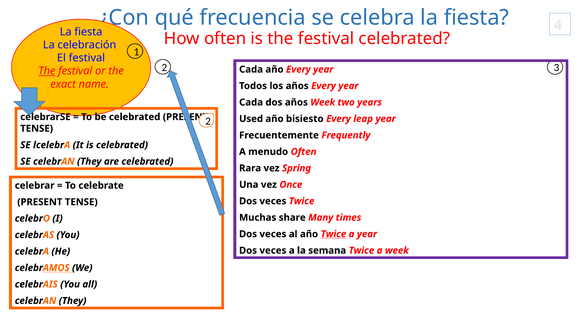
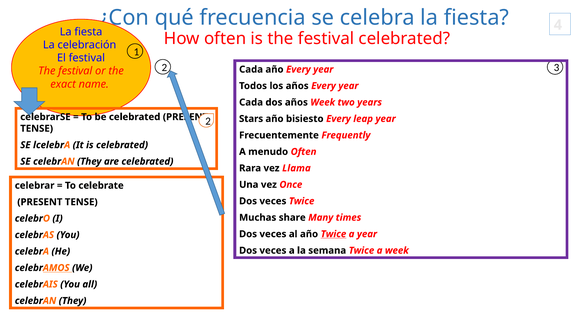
The at (47, 71) underline: present -> none
Used: Used -> Stars
Spring: Spring -> Llama
